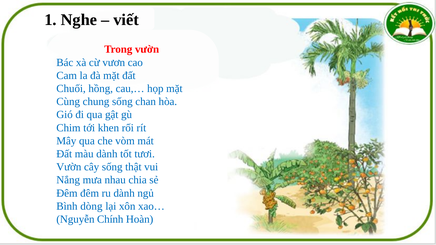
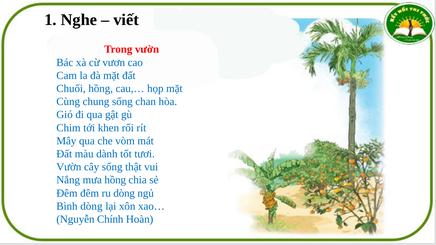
mưa nhau: nhau -> hồng
ru dành: dành -> dòng
